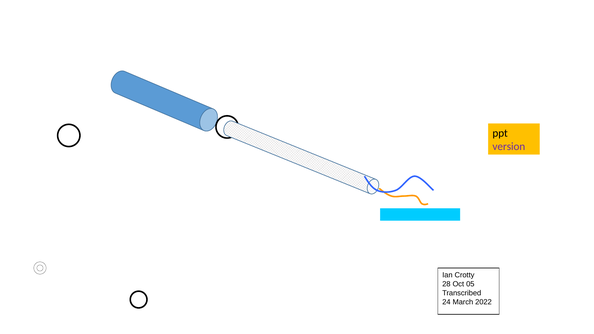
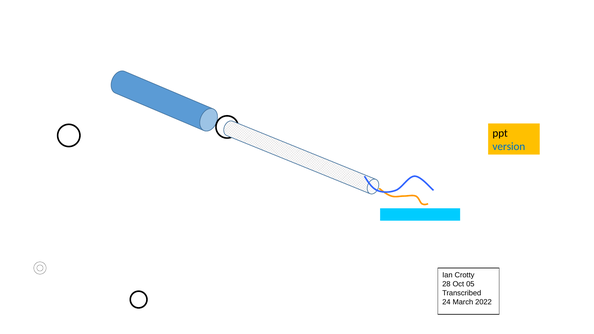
version colour: purple -> blue
